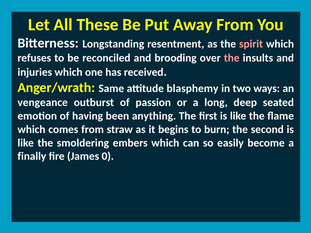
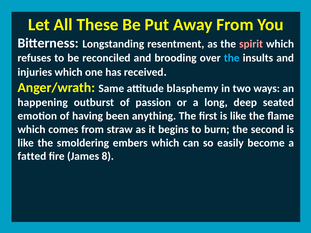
the at (232, 58) colour: pink -> light blue
vengeance: vengeance -> happening
finally: finally -> fatted
0: 0 -> 8
